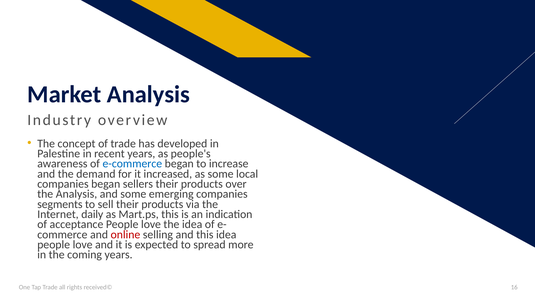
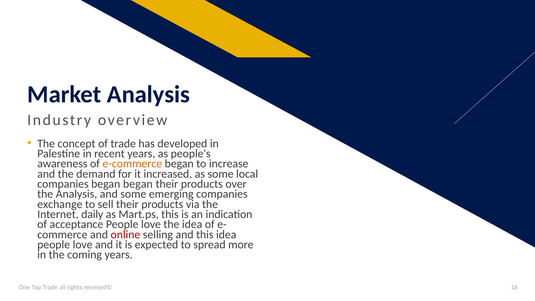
e-commerce colour: blue -> orange
began sellers: sellers -> began
segments: segments -> exchange
